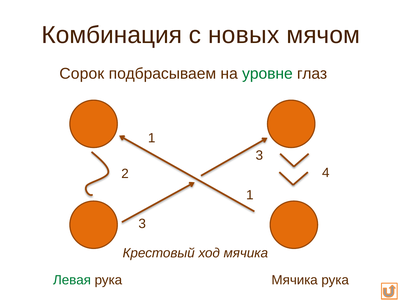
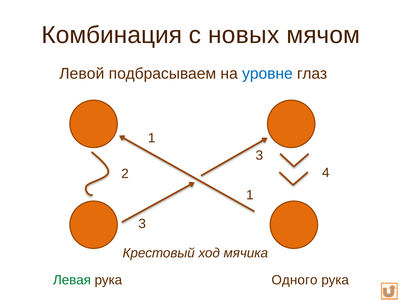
Сорок: Сорок -> Левой
уровне colour: green -> blue
рука Мячика: Мячика -> Одного
